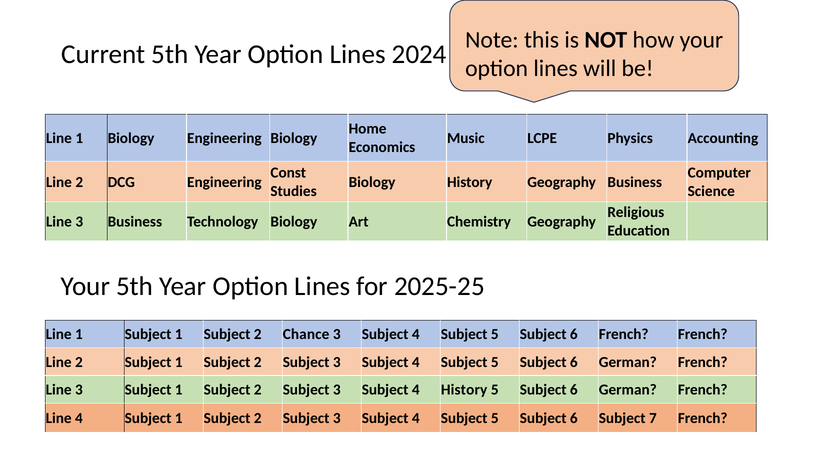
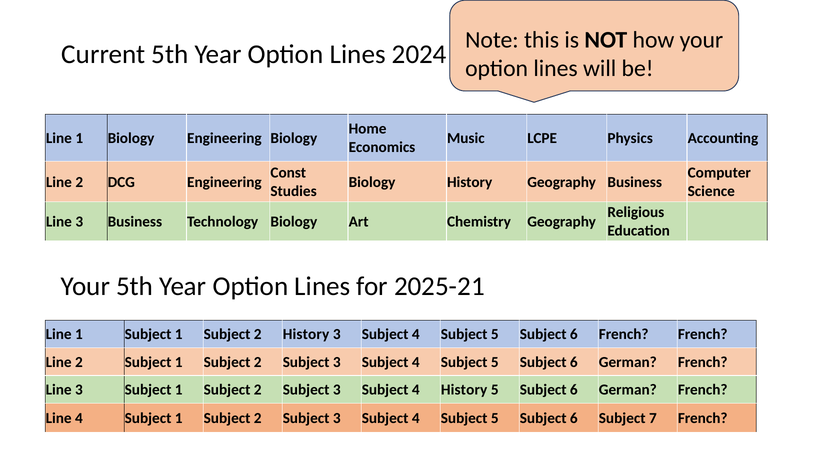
2025-25: 2025-25 -> 2025-21
2 Chance: Chance -> History
